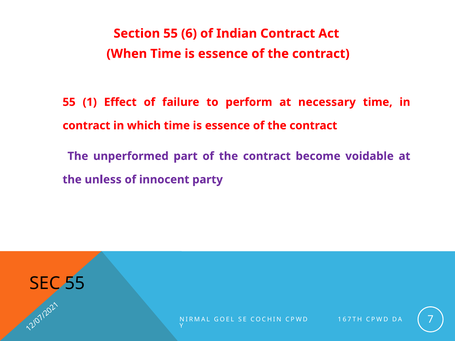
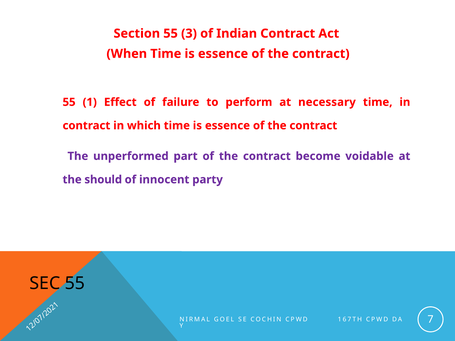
6: 6 -> 3
unless: unless -> should
